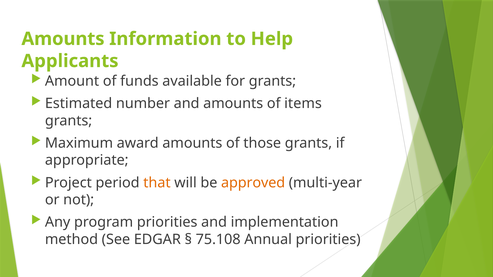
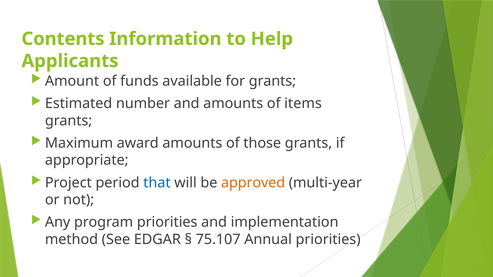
Amounts at (63, 39): Amounts -> Contents
that colour: orange -> blue
75.108: 75.108 -> 75.107
